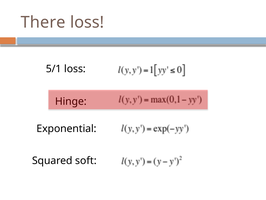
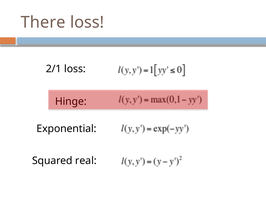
5/1: 5/1 -> 2/1
soft: soft -> real
